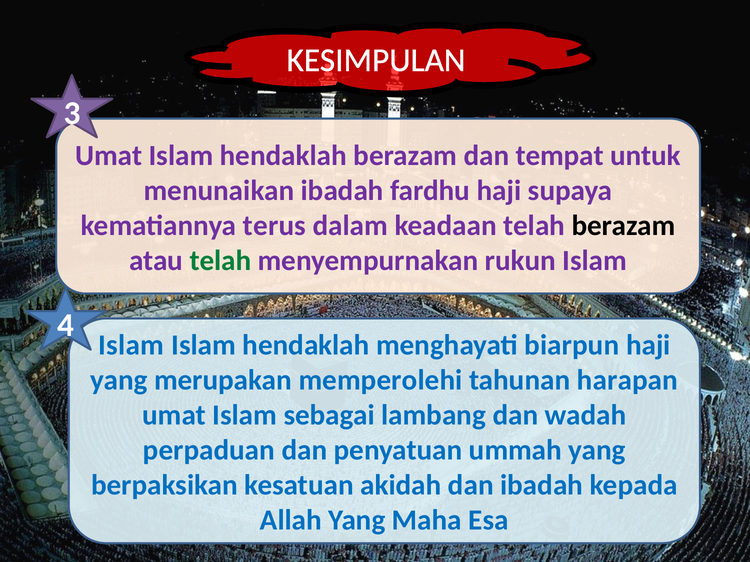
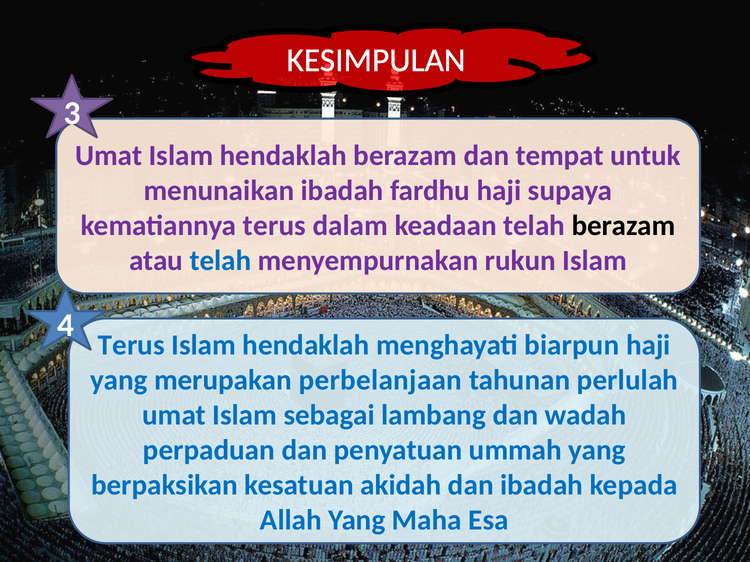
telah at (220, 261) colour: green -> blue
Islam at (131, 346): Islam -> Terus
memperolehi: memperolehi -> perbelanjaan
harapan: harapan -> perlulah
